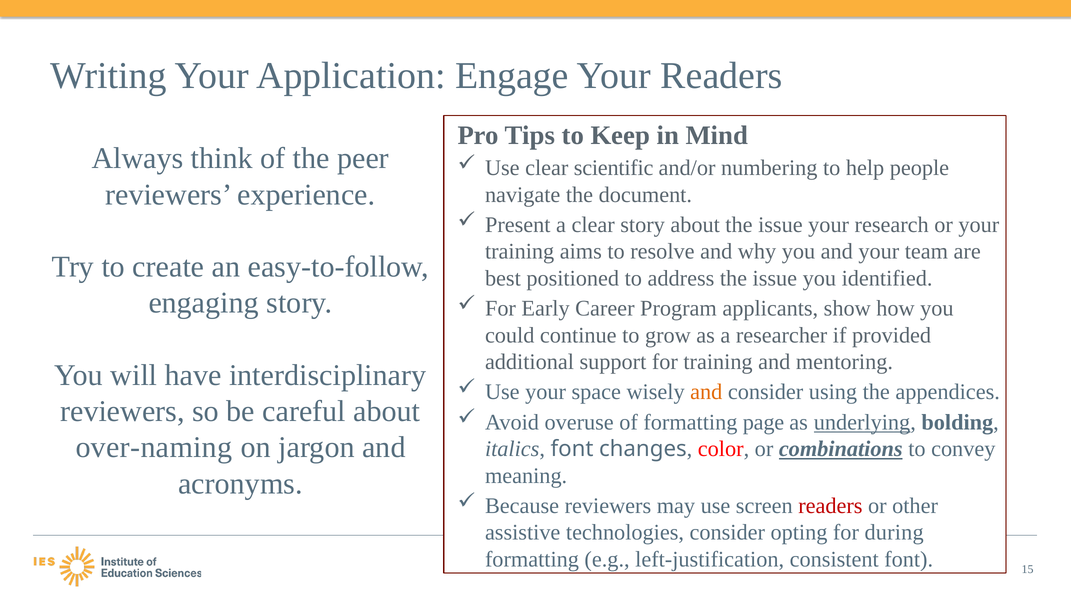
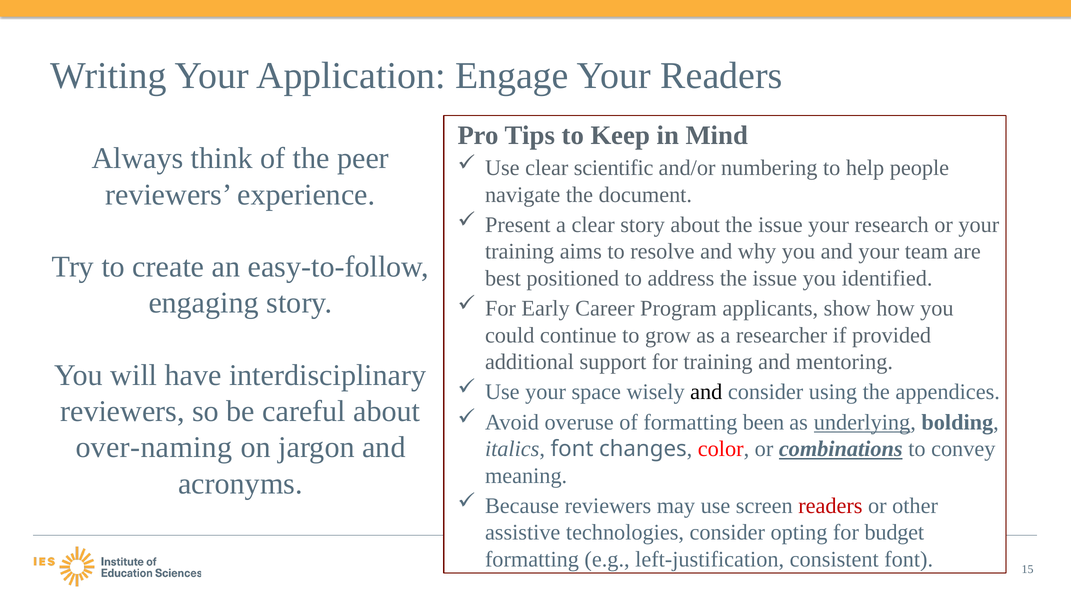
and at (706, 392) colour: orange -> black
page: page -> been
during: during -> budget
